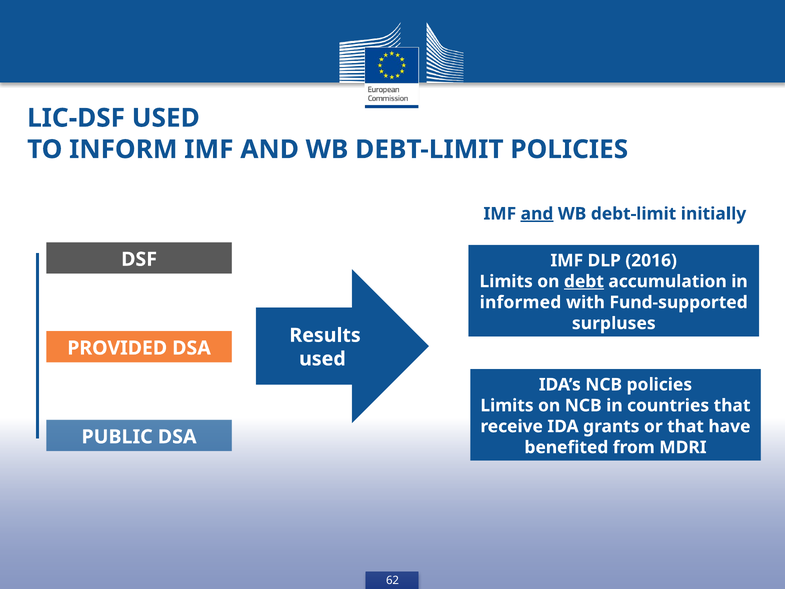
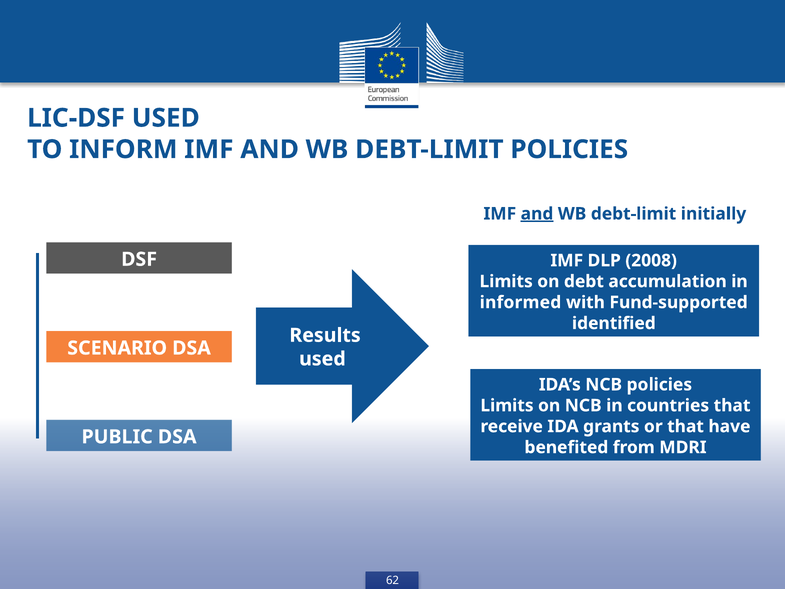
2016: 2016 -> 2008
debt underline: present -> none
surpluses: surpluses -> identified
PROVIDED: PROVIDED -> SCENARIO
